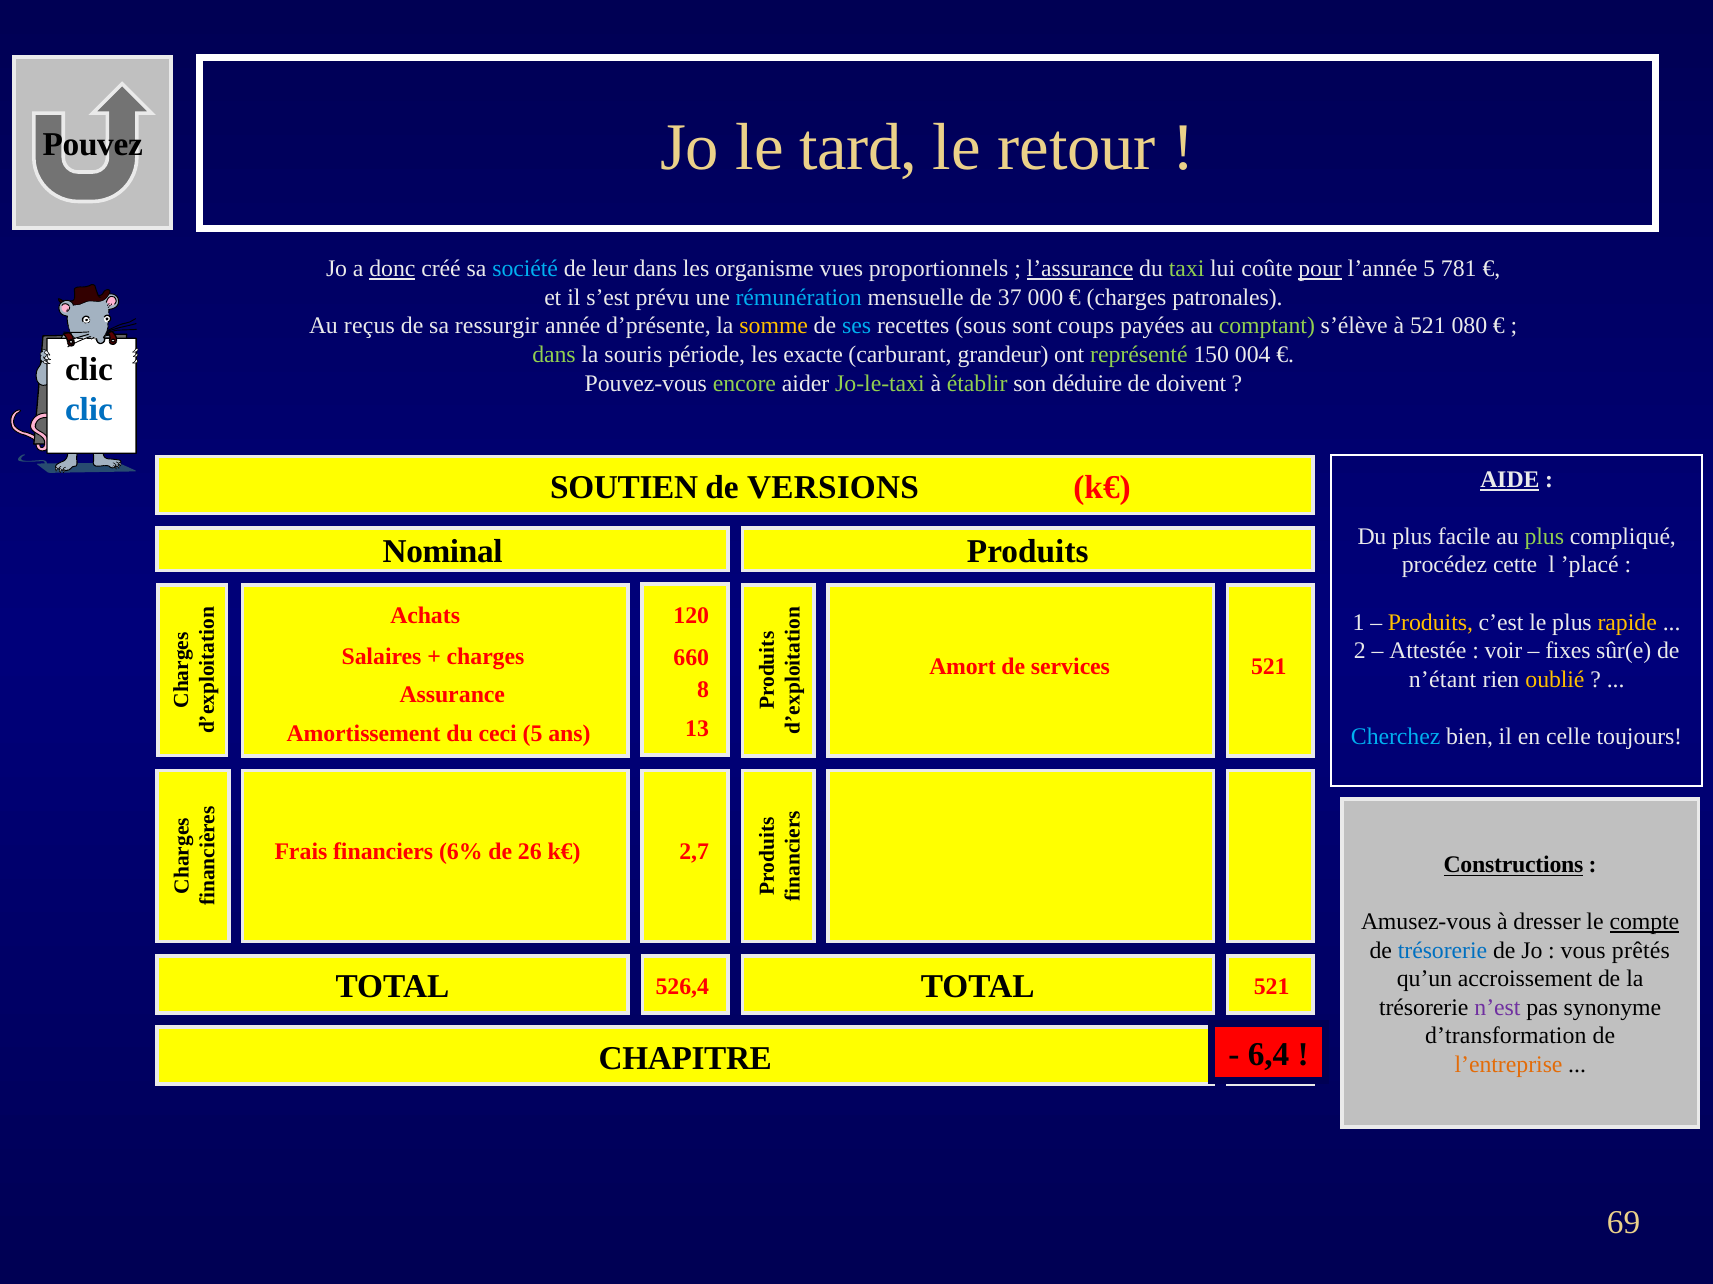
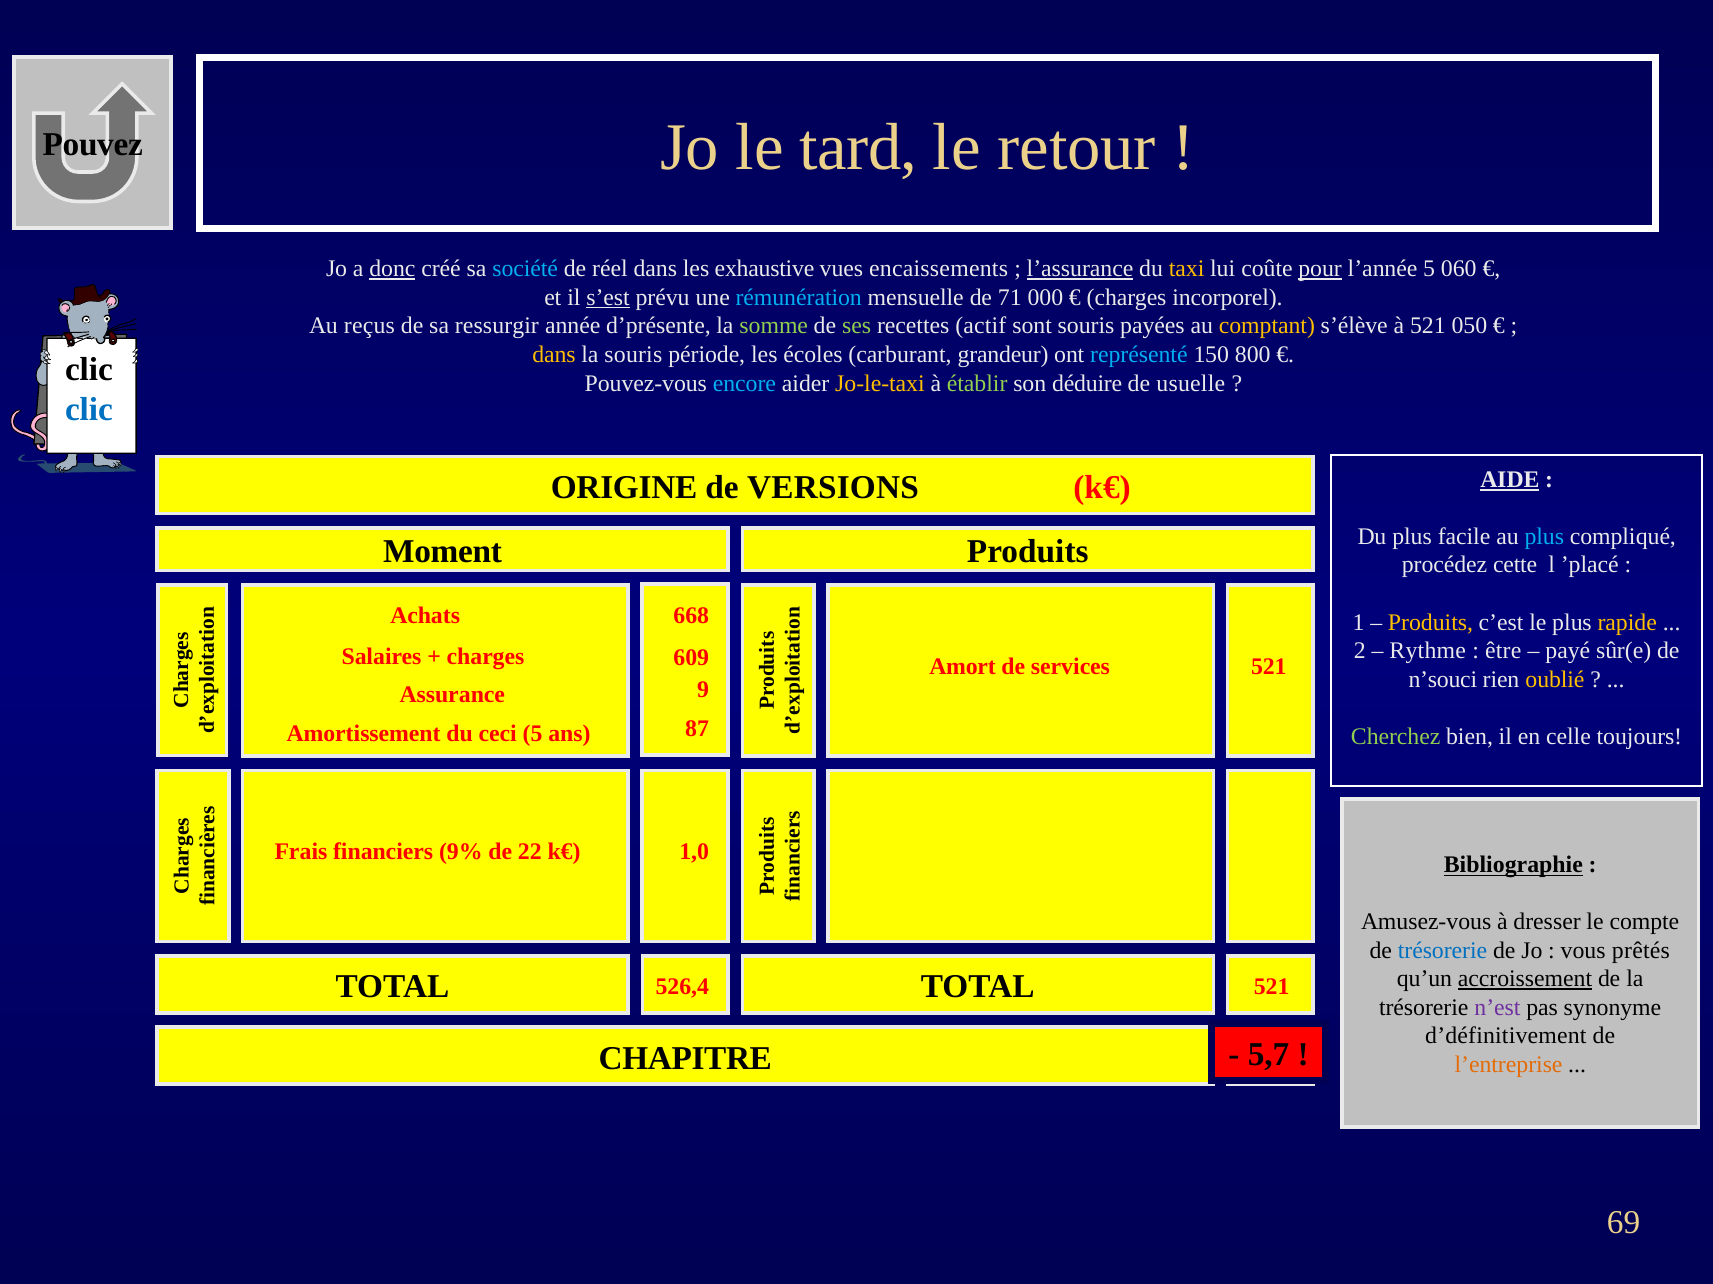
leur: leur -> réel
organisme: organisme -> exhaustive
proportionnels: proportionnels -> encaissements
taxi colour: light green -> yellow
781: 781 -> 060
s’est underline: none -> present
37: 37 -> 71
patronales: patronales -> incorporel
somme colour: yellow -> light green
ses colour: light blue -> light green
sous: sous -> actif
sont coups: coups -> souris
comptant colour: light green -> yellow
080: 080 -> 050
dans at (554, 355) colour: light green -> yellow
exacte: exacte -> écoles
représenté colour: light green -> light blue
004: 004 -> 800
encore colour: light green -> light blue
Jo-le-taxi colour: light green -> yellow
doivent: doivent -> usuelle
SOUTIEN: SOUTIEN -> ORIGINE
plus at (1544, 537) colour: light green -> light blue
Nominal: Nominal -> Moment
120: 120 -> 668
Attestée: Attestée -> Rythme
voir: voir -> être
fixes: fixes -> payé
660: 660 -> 609
n’étant: n’étant -> n’souci
8: 8 -> 9
13: 13 -> 87
Cherchez colour: light blue -> light green
6%: 6% -> 9%
26: 26 -> 22
2,7: 2,7 -> 1,0
Constructions: Constructions -> Bibliographie
compte underline: present -> none
accroissement underline: none -> present
d’transformation: d’transformation -> d’définitivement
6,4: 6,4 -> 5,7
